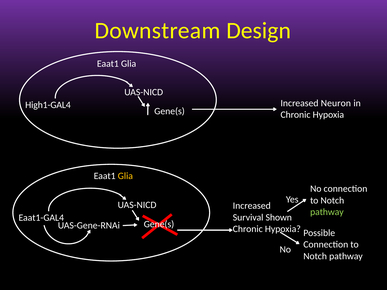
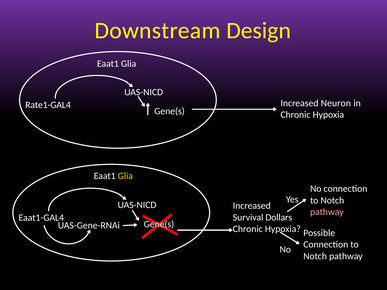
High1-GAL4: High1-GAL4 -> Rate1-GAL4
pathway at (327, 212) colour: light green -> pink
Shown: Shown -> Dollars
